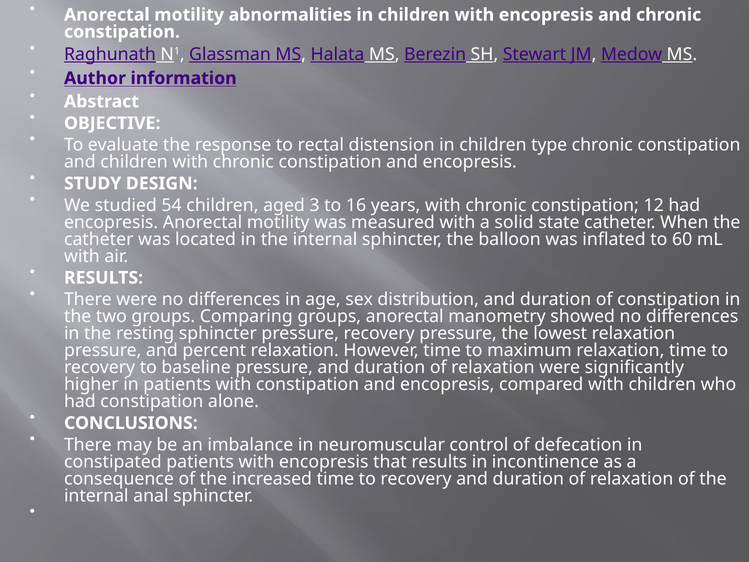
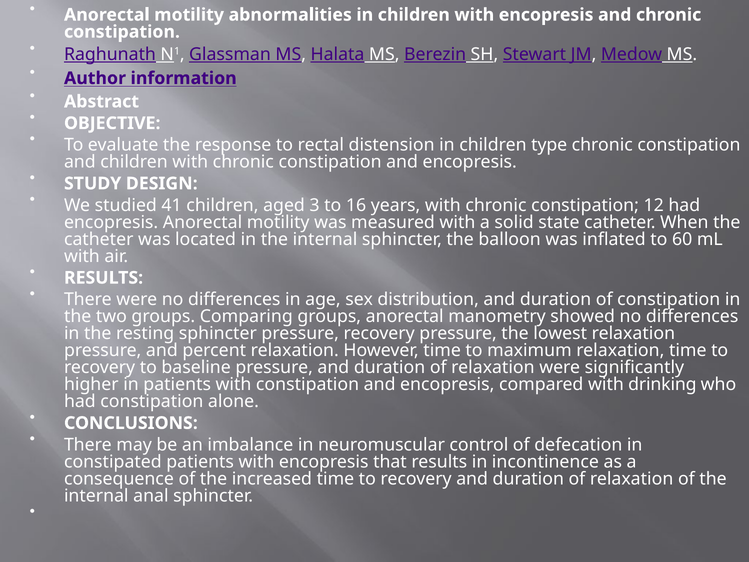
54: 54 -> 41
with children: children -> drinking
